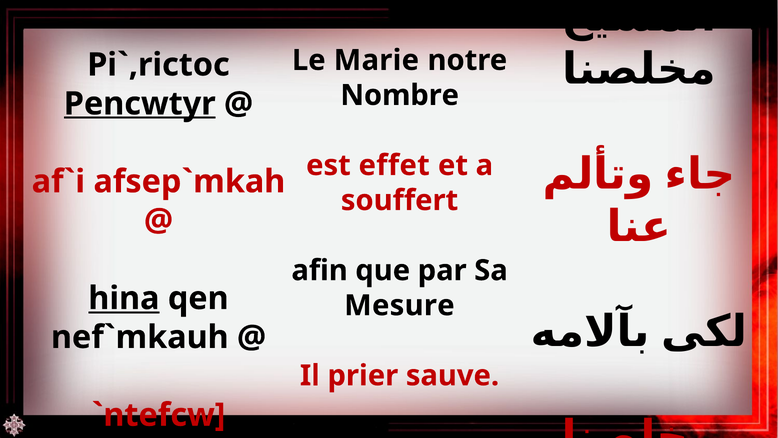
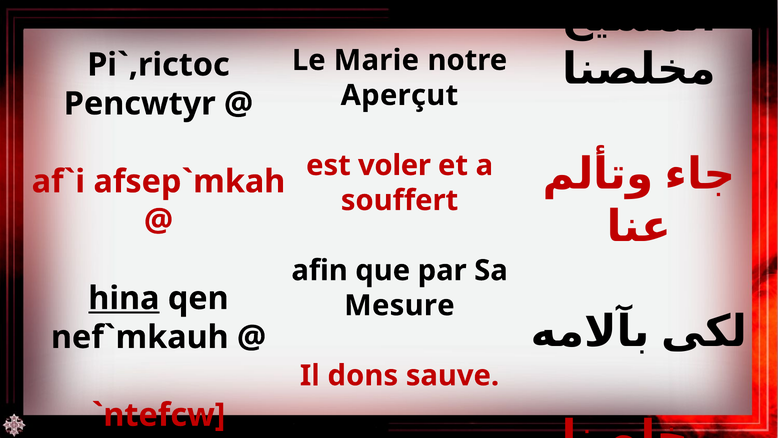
Nombre: Nombre -> Aperçut
Pencwtyr underline: present -> none
effet: effet -> voler
prier: prier -> dons
